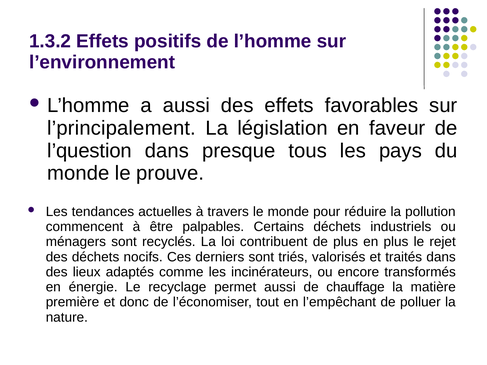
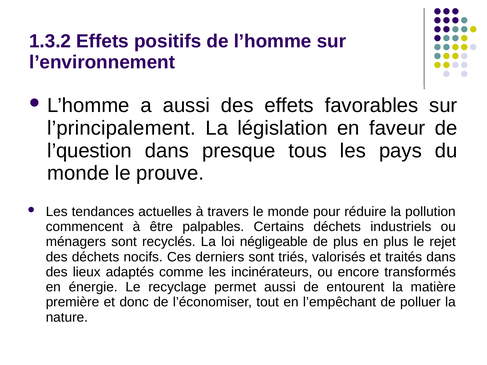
contribuent: contribuent -> négligeable
chauffage: chauffage -> entourent
